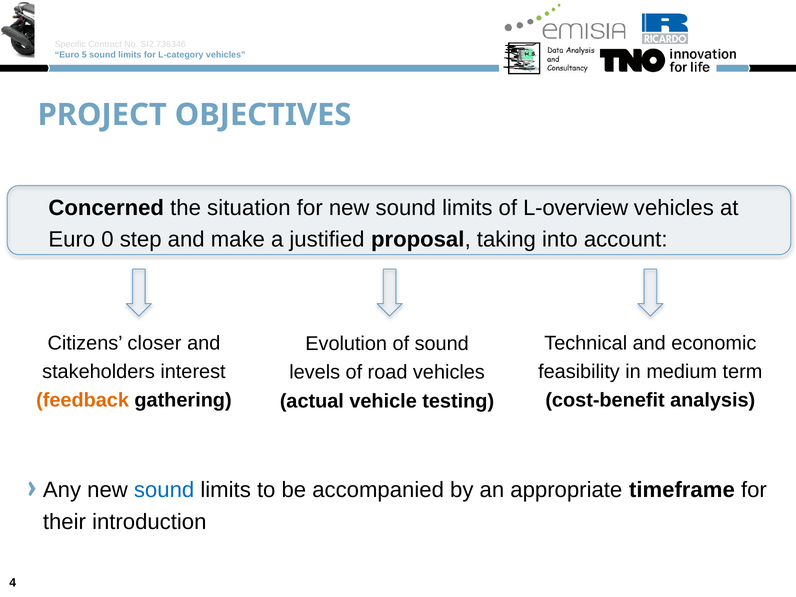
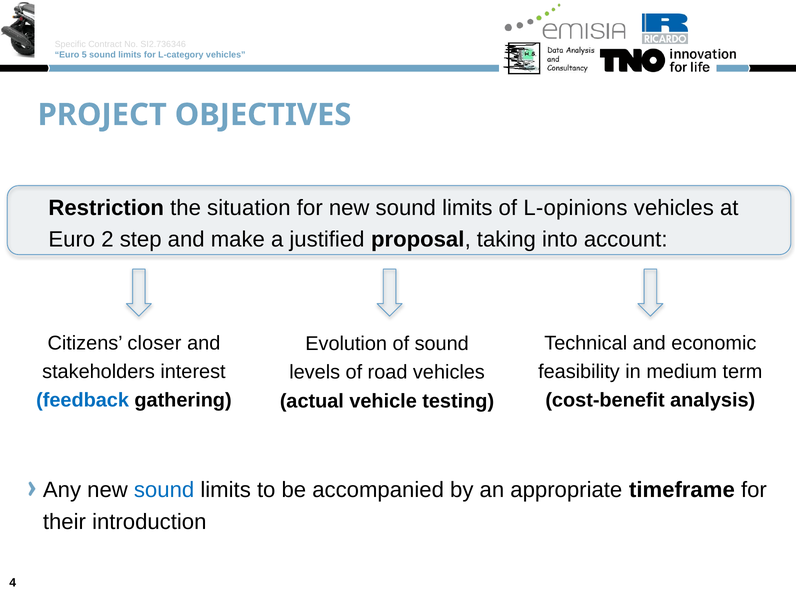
Concerned: Concerned -> Restriction
L-overview: L-overview -> L-opinions
0: 0 -> 2
feedback colour: orange -> blue
